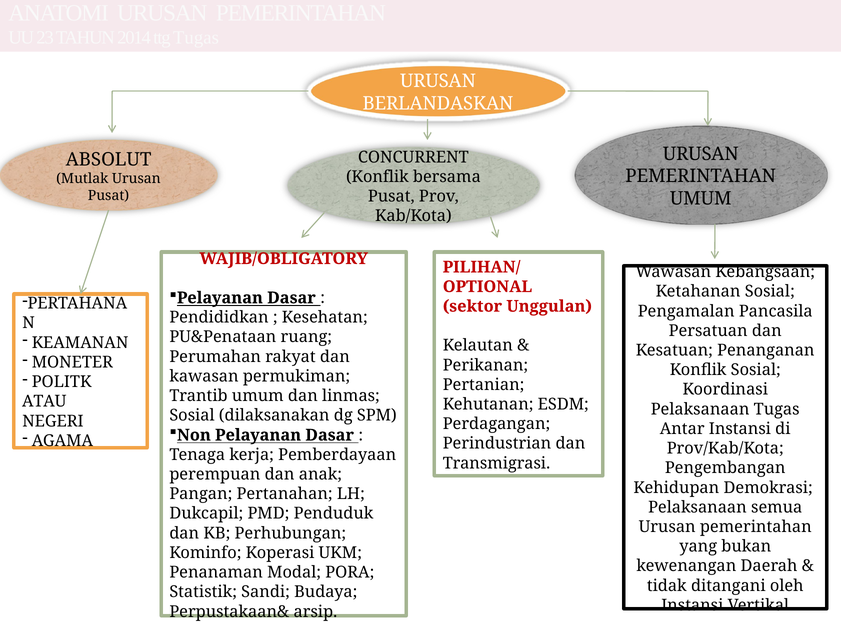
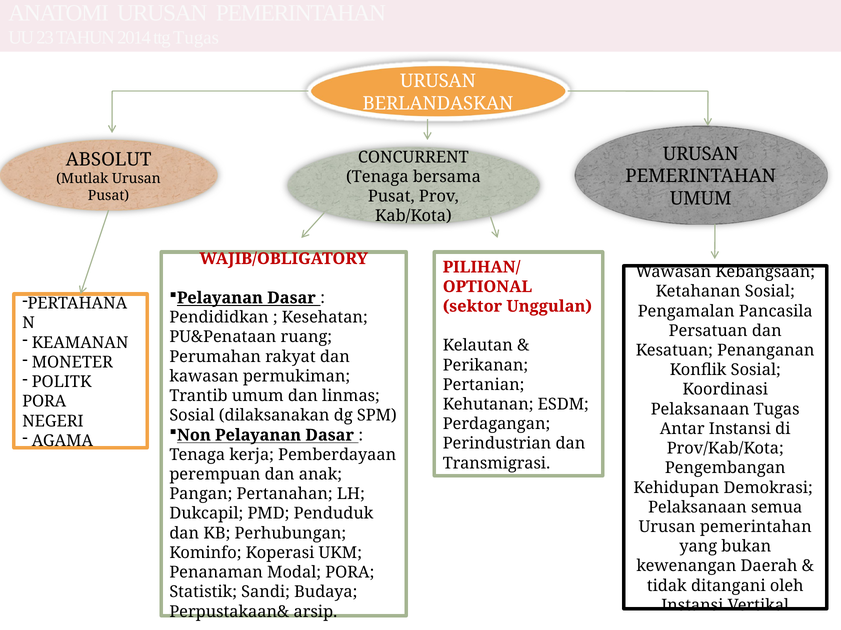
Konflik at (377, 177): Konflik -> Tenaga
ATAU at (44, 402): ATAU -> PORA
